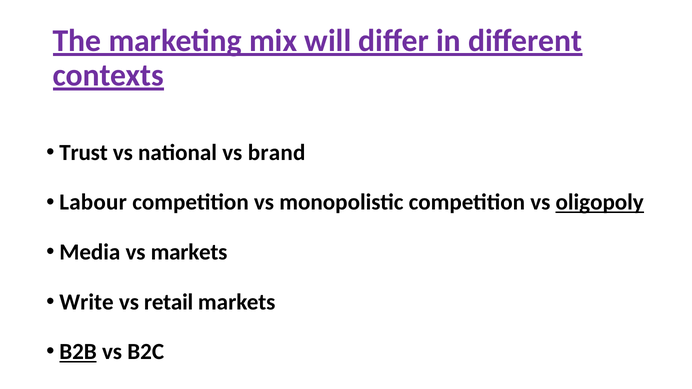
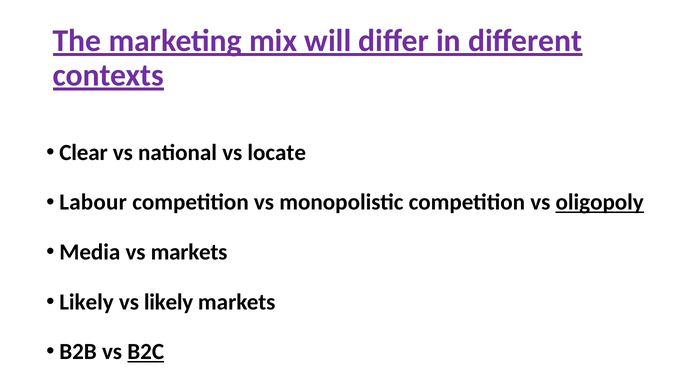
Trust: Trust -> Clear
brand: brand -> locate
Write at (86, 302): Write -> Likely
vs retail: retail -> likely
B2B underline: present -> none
B2C underline: none -> present
